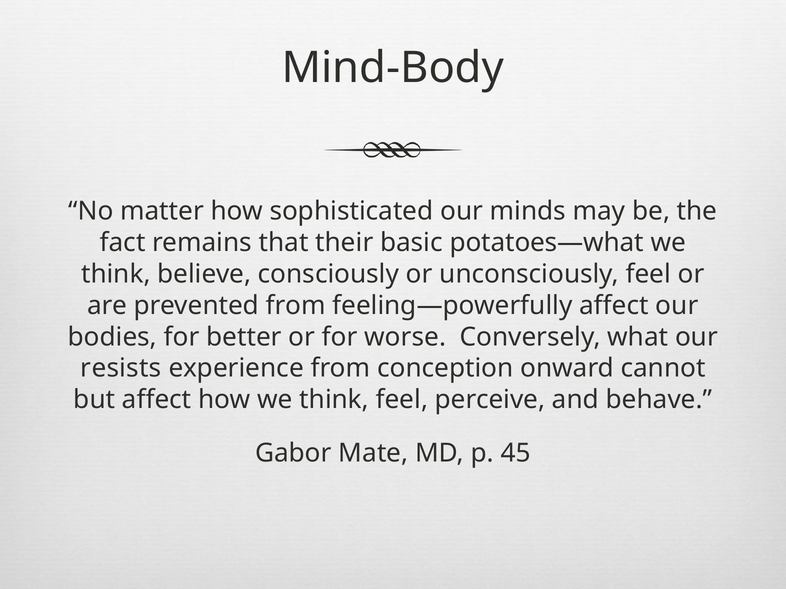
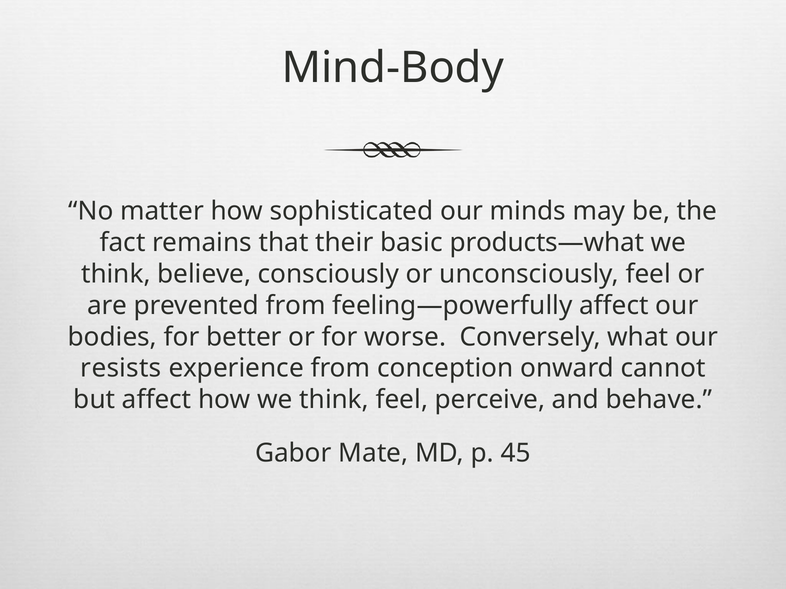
potatoes—what: potatoes—what -> products—what
